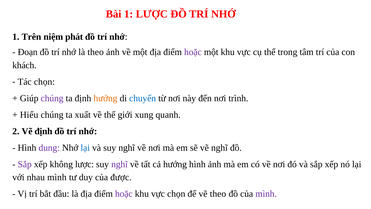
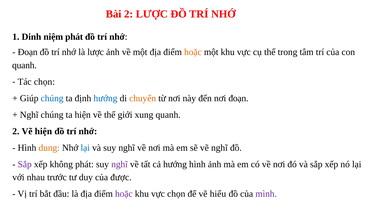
Bài 1: 1 -> 2
Trên: Trên -> Dinh
là theo: theo -> lược
hoặc at (193, 52) colour: purple -> orange
khách at (24, 65): khách -> quanh
chúng at (52, 98) colour: purple -> blue
hướng at (105, 98) colour: orange -> blue
chuyển colour: blue -> orange
nơi trình: trình -> đoạn
Hiểu at (29, 115): Hiểu -> Nghĩ
ta xuất: xuất -> hiện
Vẽ định: định -> hiện
dung colour: purple -> orange
không lược: lược -> phát
nhau mình: mình -> trước
vẽ theo: theo -> hiểu
